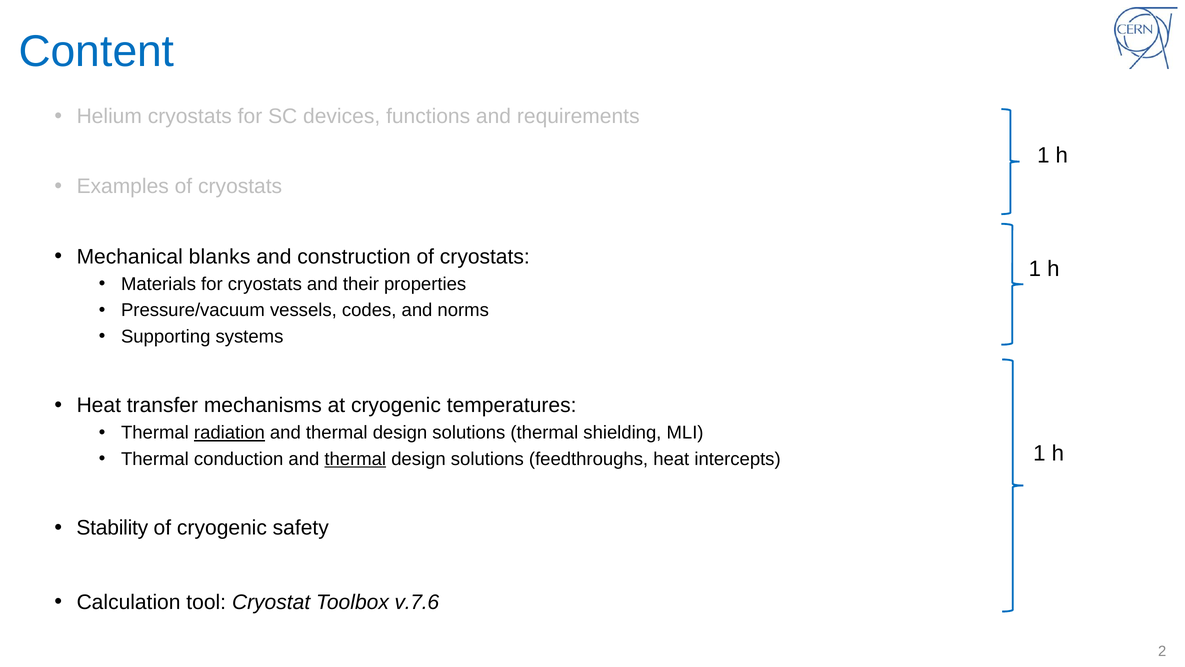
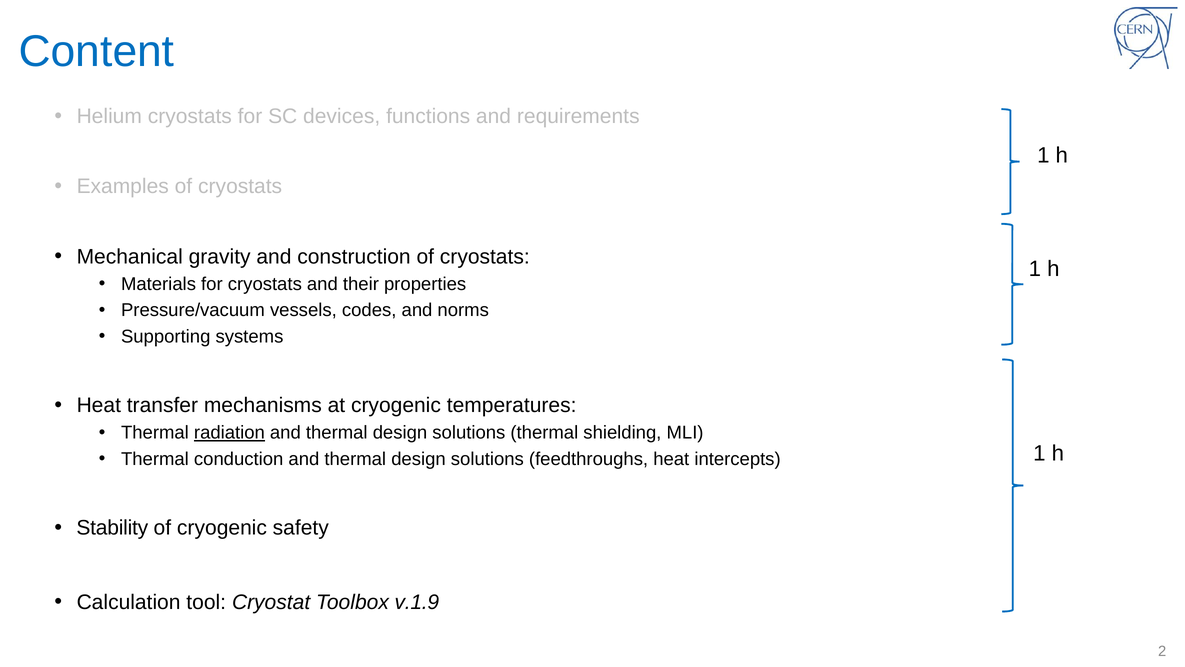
blanks: blanks -> gravity
thermal at (355, 459) underline: present -> none
v.7.6: v.7.6 -> v.1.9
